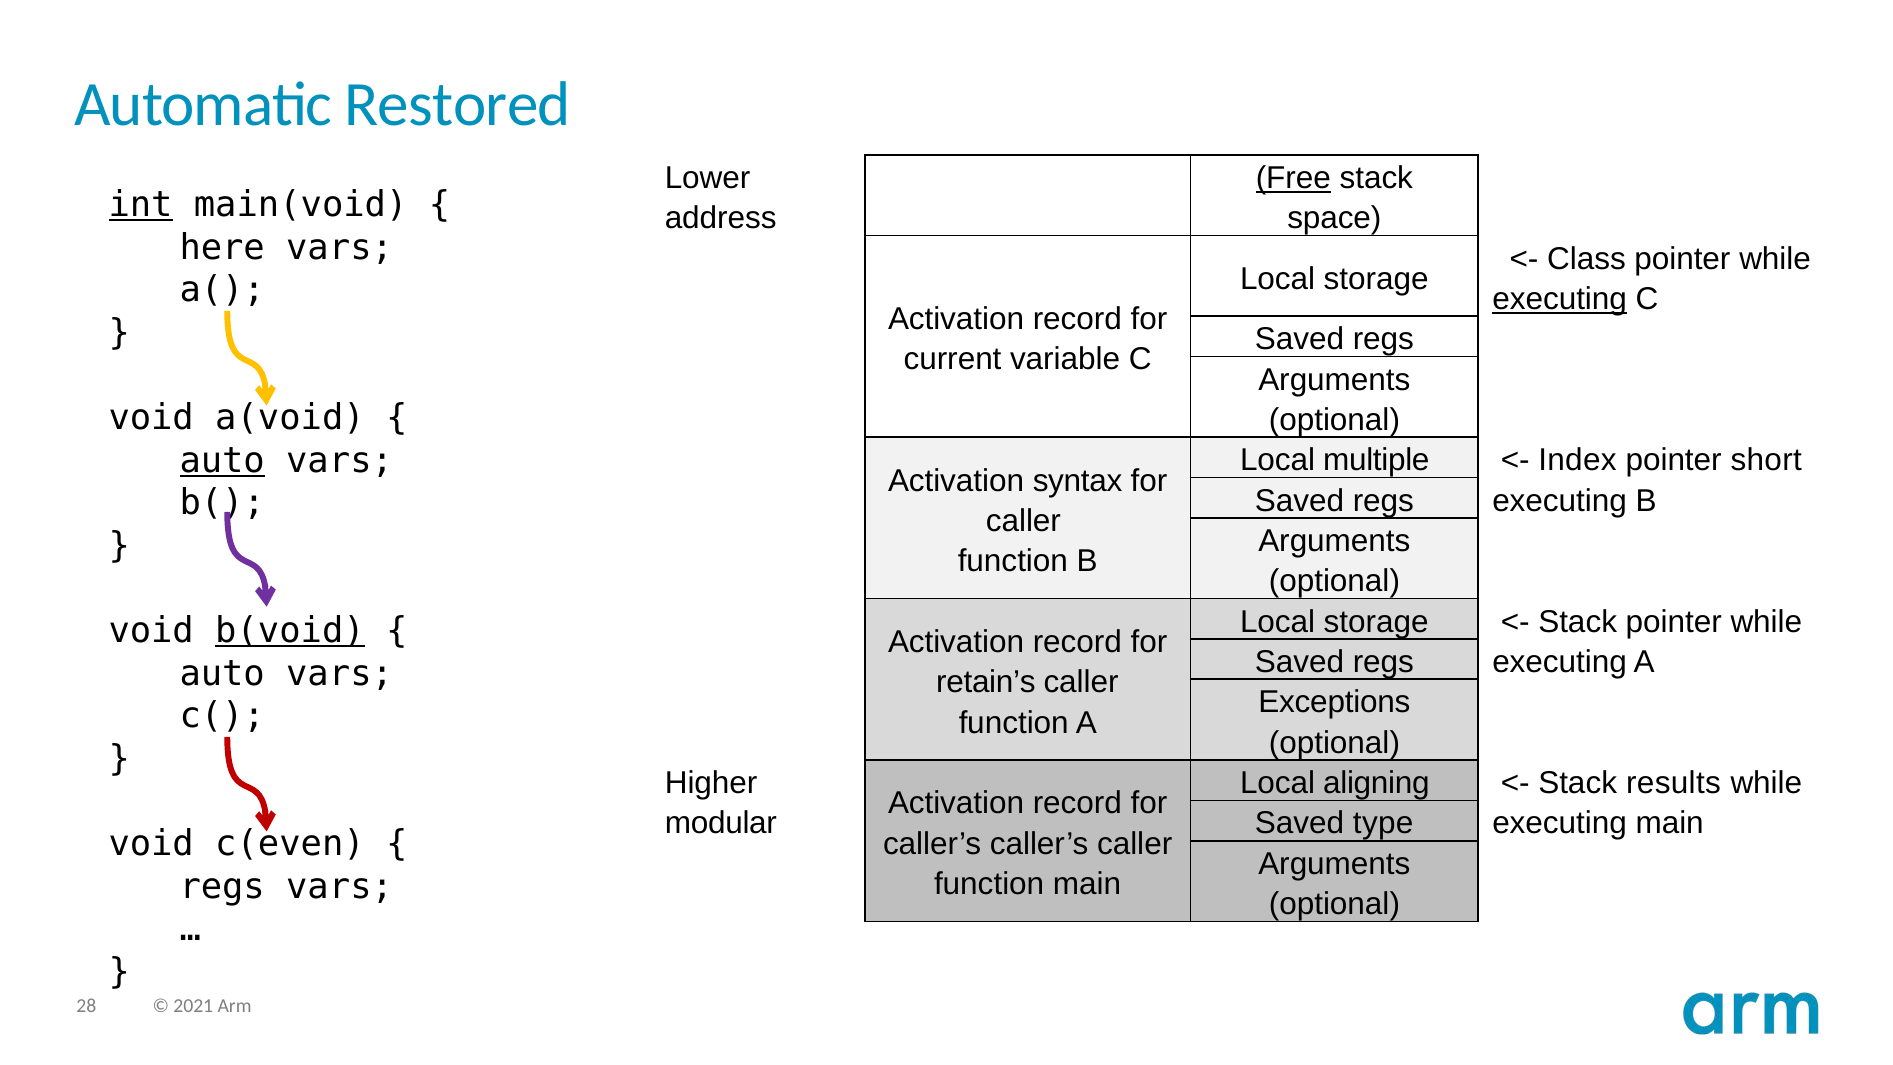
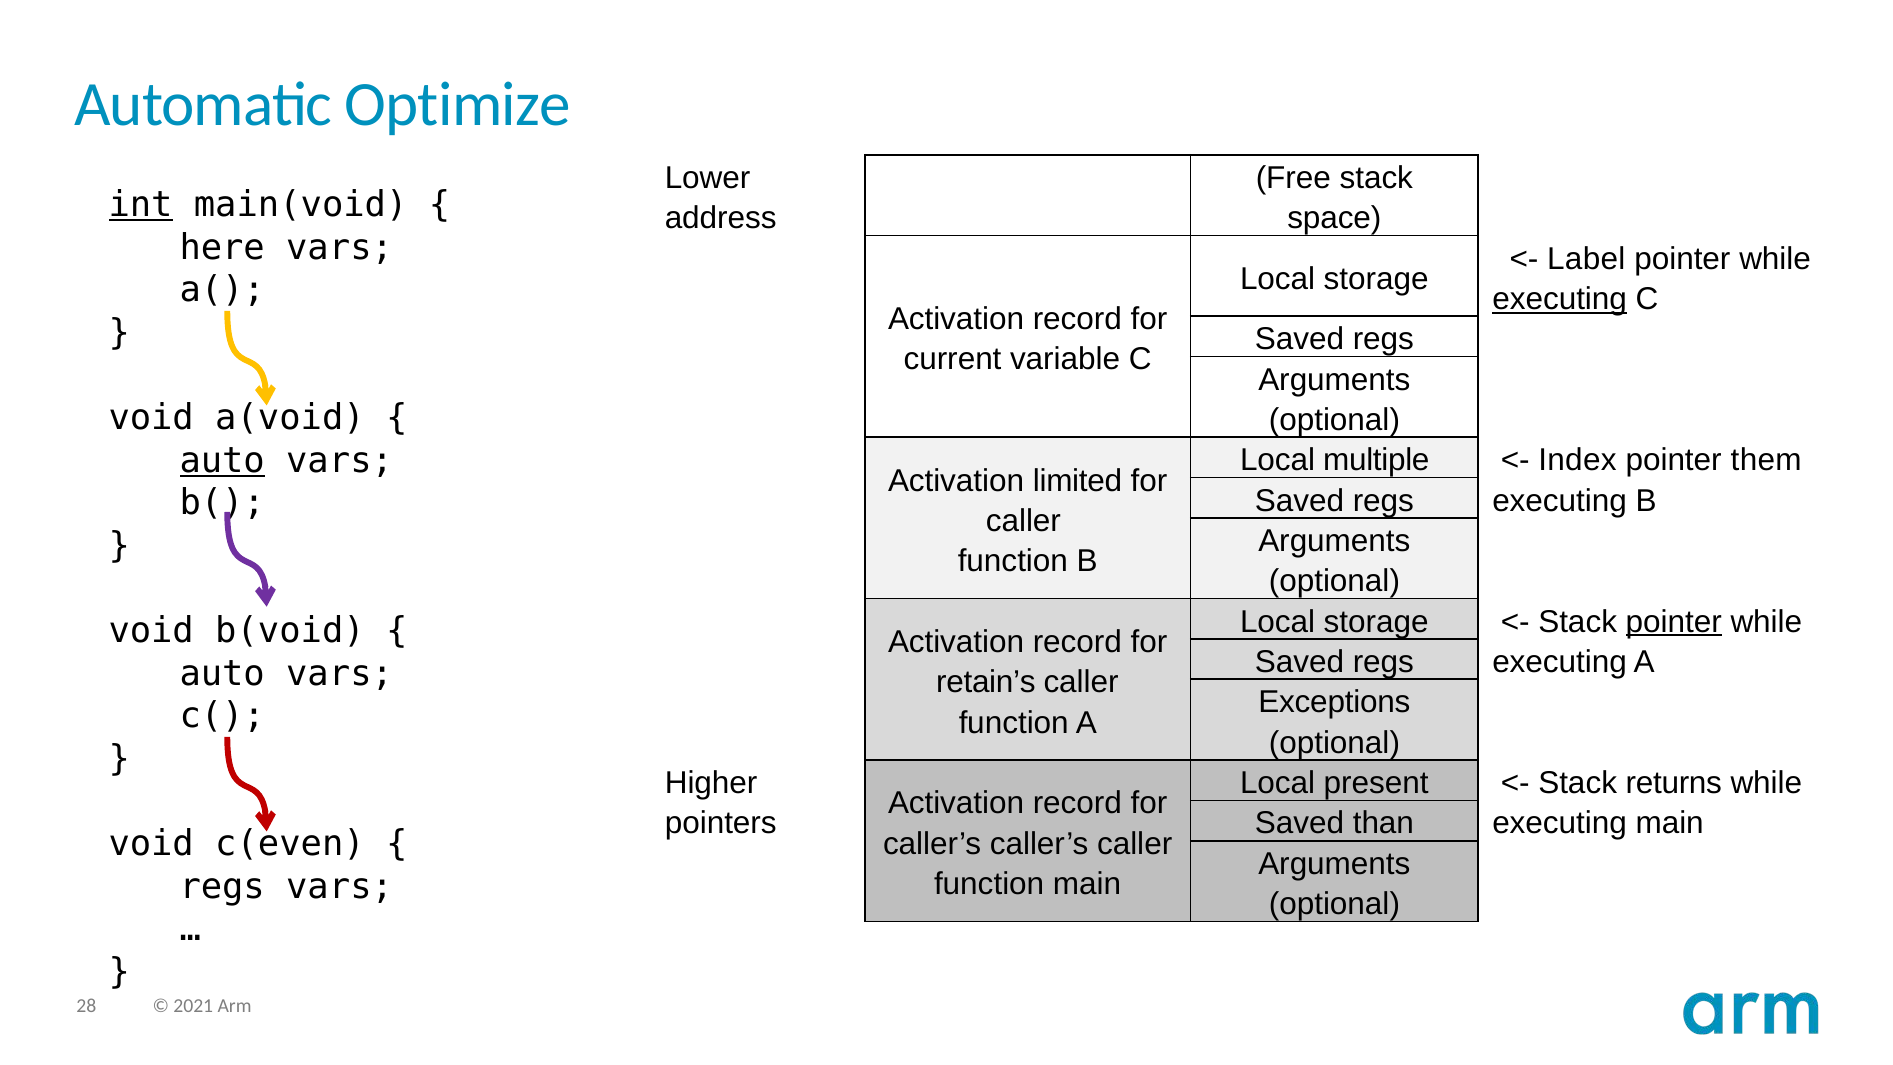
Restored: Restored -> Optimize
Free underline: present -> none
Class: Class -> Label
short: short -> them
syntax: syntax -> limited
pointer at (1674, 622) underline: none -> present
b(void underline: present -> none
aligning: aligning -> present
results: results -> returns
modular: modular -> pointers
type: type -> than
